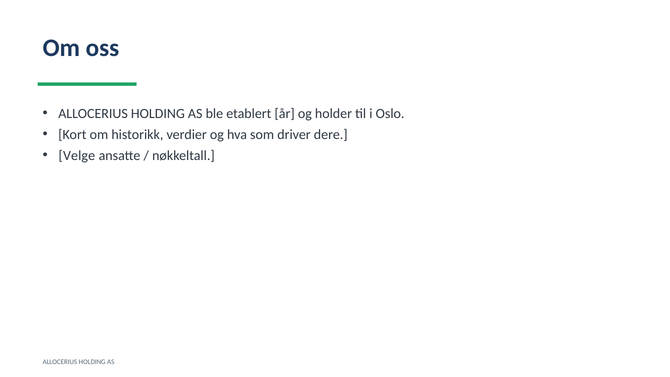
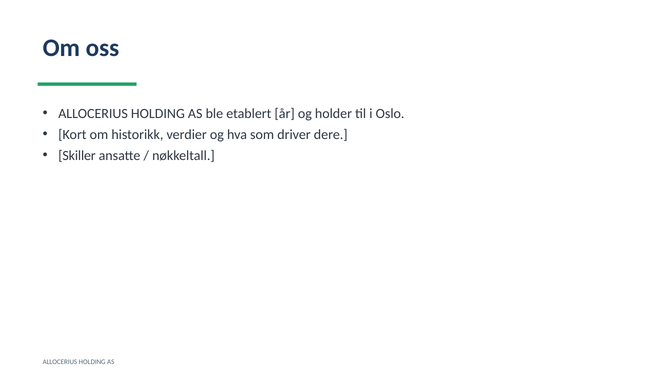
Velge: Velge -> Skiller
